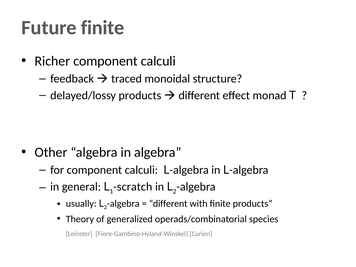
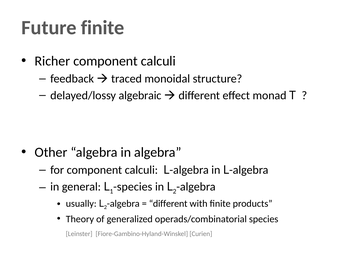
delayed/lossy products: products -> algebraic
scratch at (133, 187): scratch -> species
